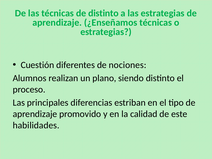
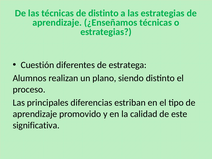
nociones: nociones -> estratega
habilidades: habilidades -> significativa
